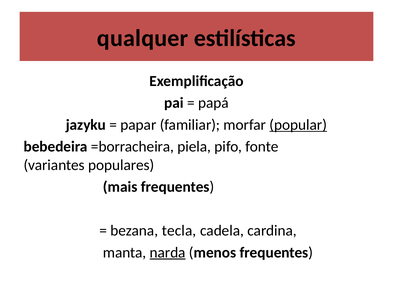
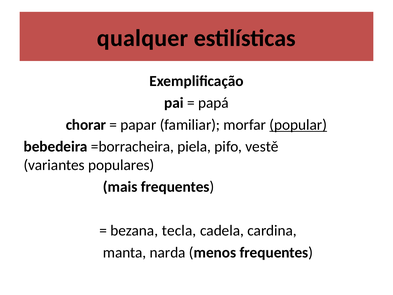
jazyku: jazyku -> chorar
fonte: fonte -> vestě
narda underline: present -> none
